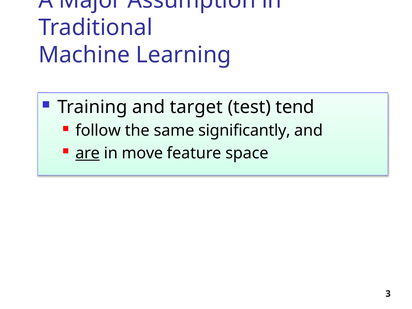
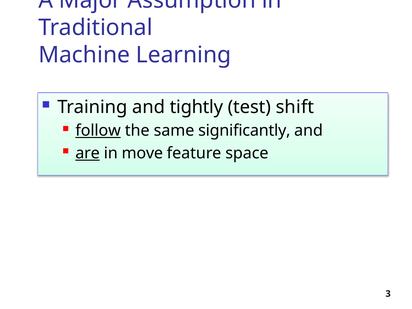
target: target -> tightly
tend: tend -> shift
follow underline: none -> present
